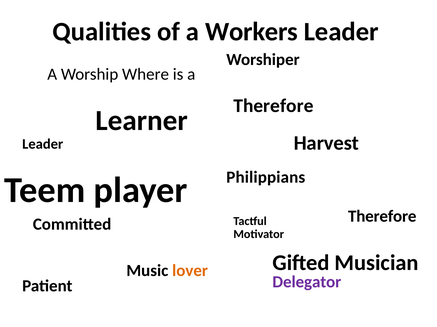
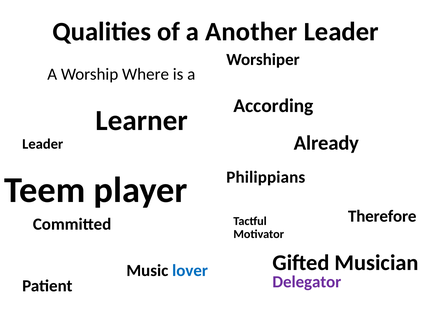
Workers: Workers -> Another
Therefore at (273, 106): Therefore -> According
Harvest: Harvest -> Already
lover colour: orange -> blue
